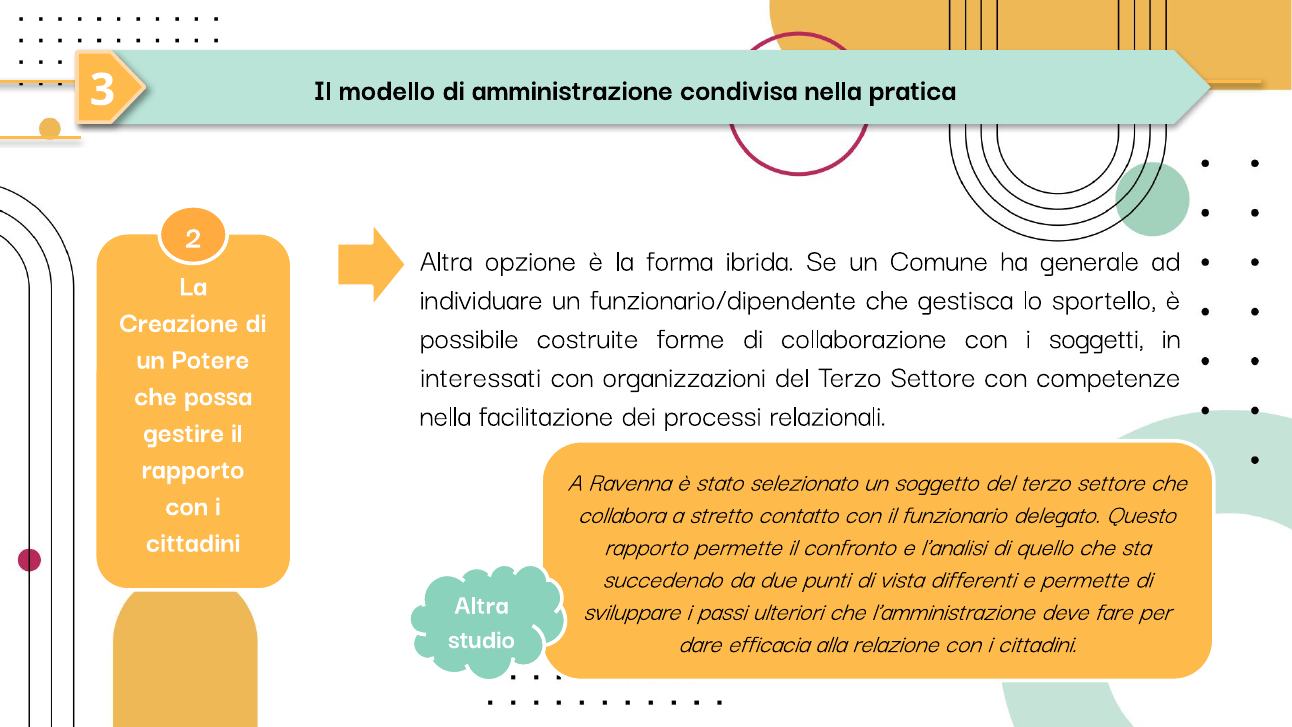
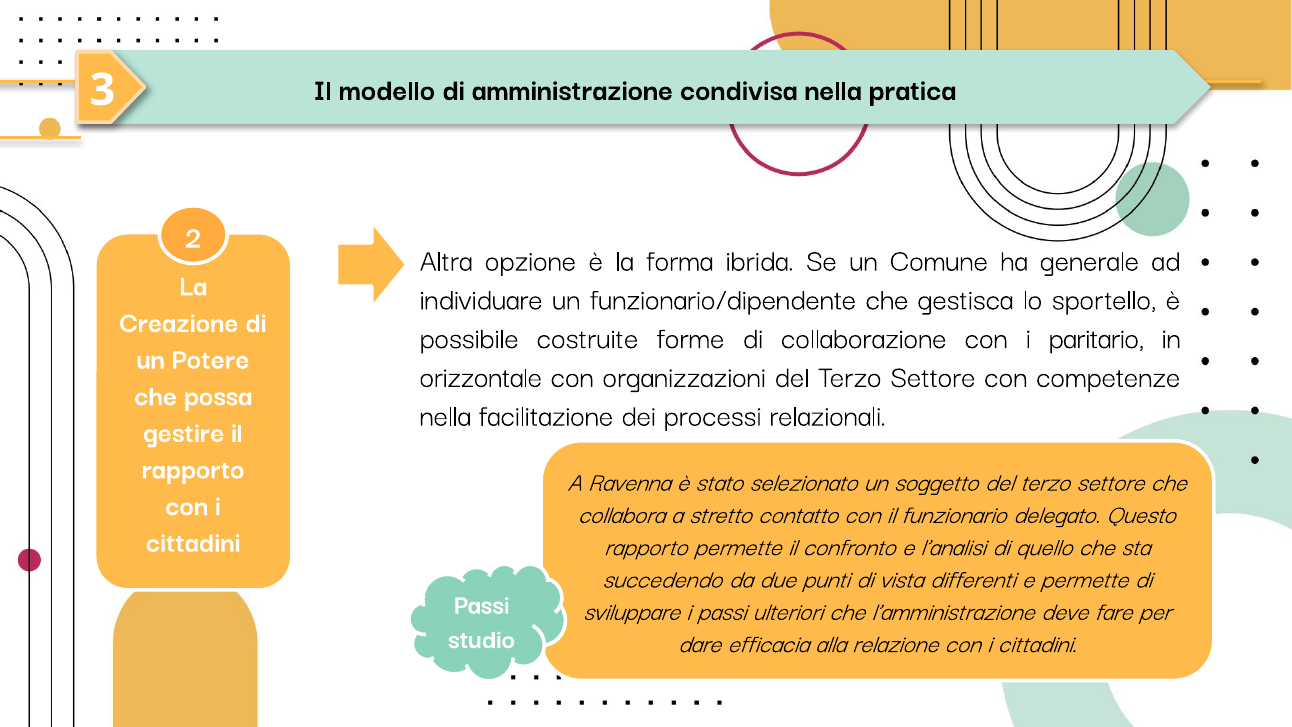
soggetti: soggetti -> paritario
interessati: interessati -> orizzontale
Altra at (481, 604): Altra -> Passi
